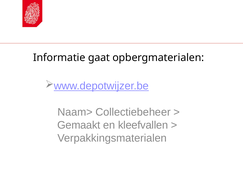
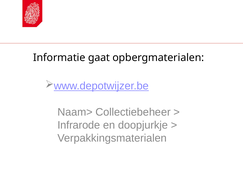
Gemaakt: Gemaakt -> Infrarode
kleefvallen: kleefvallen -> doopjurkje
